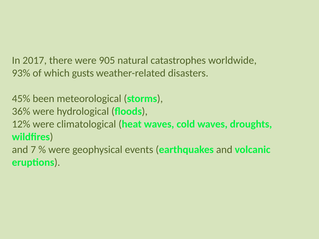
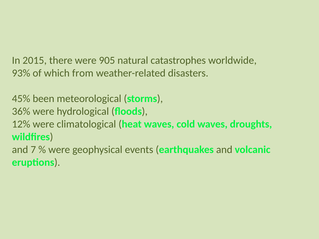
2017: 2017 -> 2015
gusts: gusts -> from
